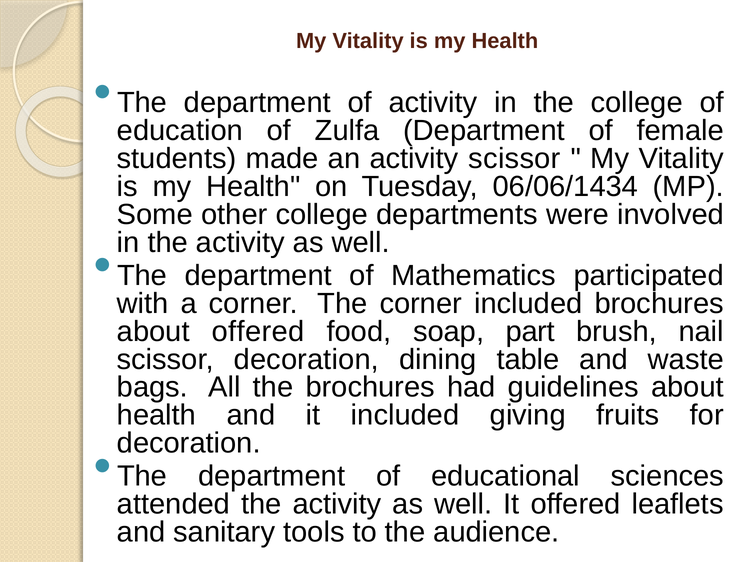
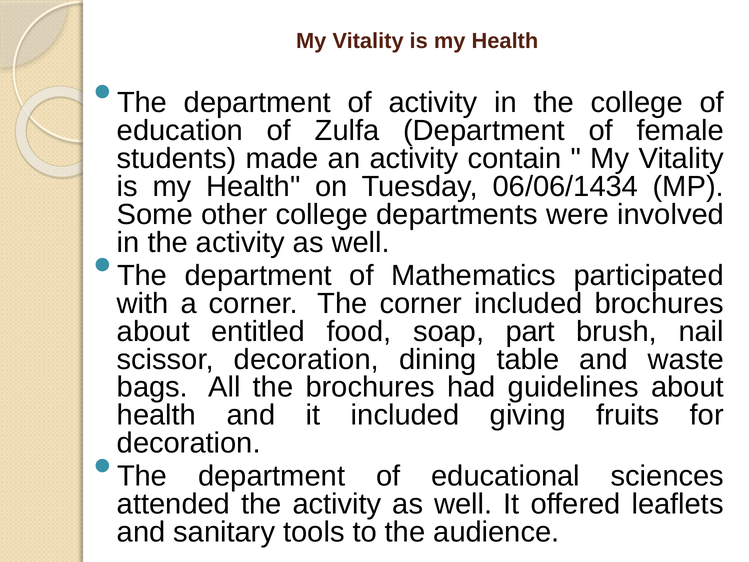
activity scissor: scissor -> contain
about offered: offered -> entitled
